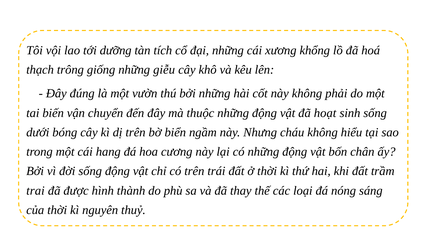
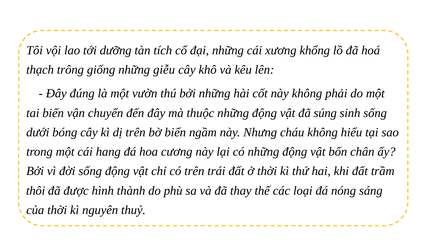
hoạt: hoạt -> súng
trai: trai -> thôi
